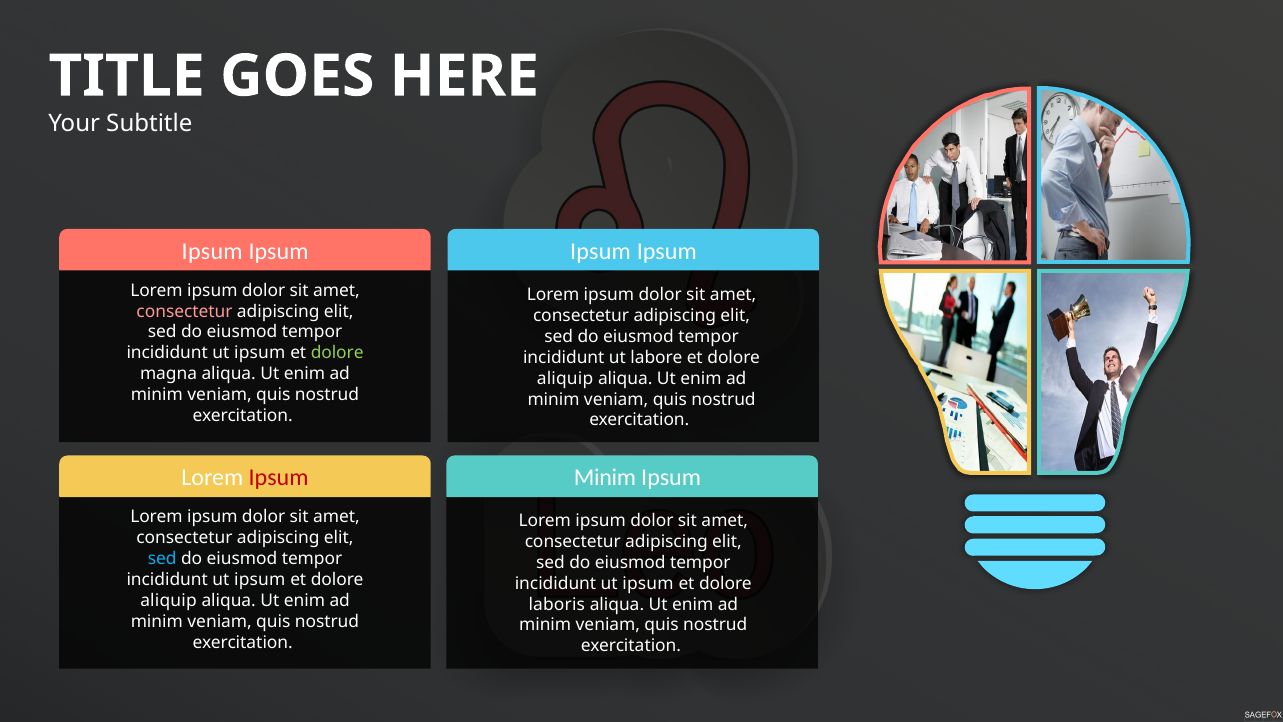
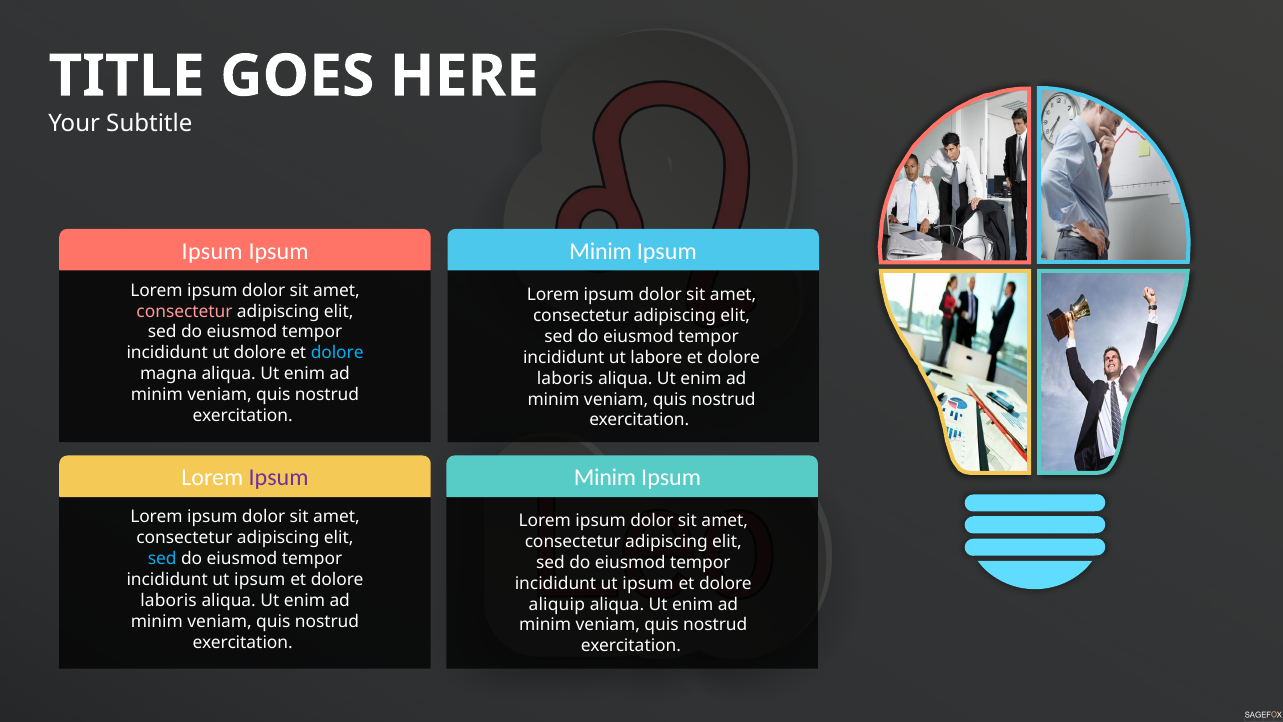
Ipsum at (600, 251): Ipsum -> Minim
ipsum at (260, 353): ipsum -> dolore
dolore at (337, 353) colour: light green -> light blue
aliquip at (565, 378): aliquip -> laboris
Ipsum at (279, 478) colour: red -> purple
aliquip at (169, 600): aliquip -> laboris
laboris: laboris -> aliquip
